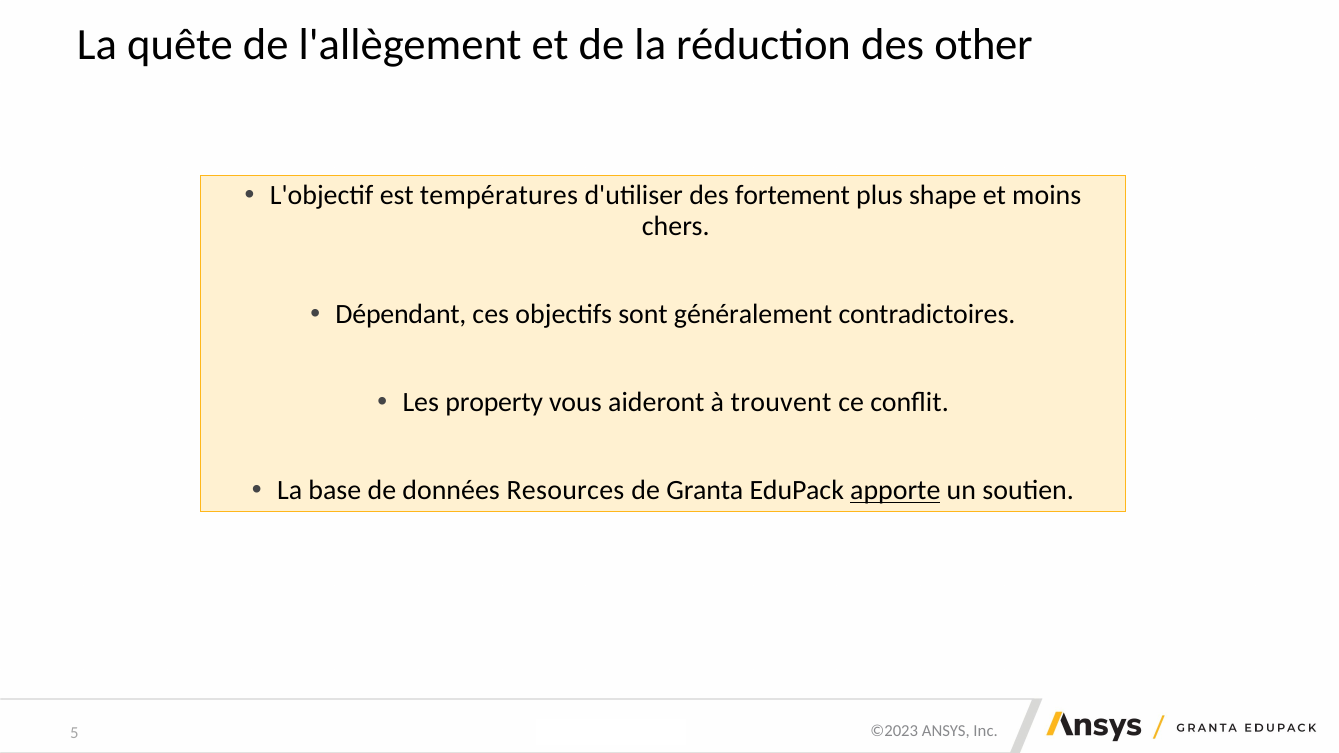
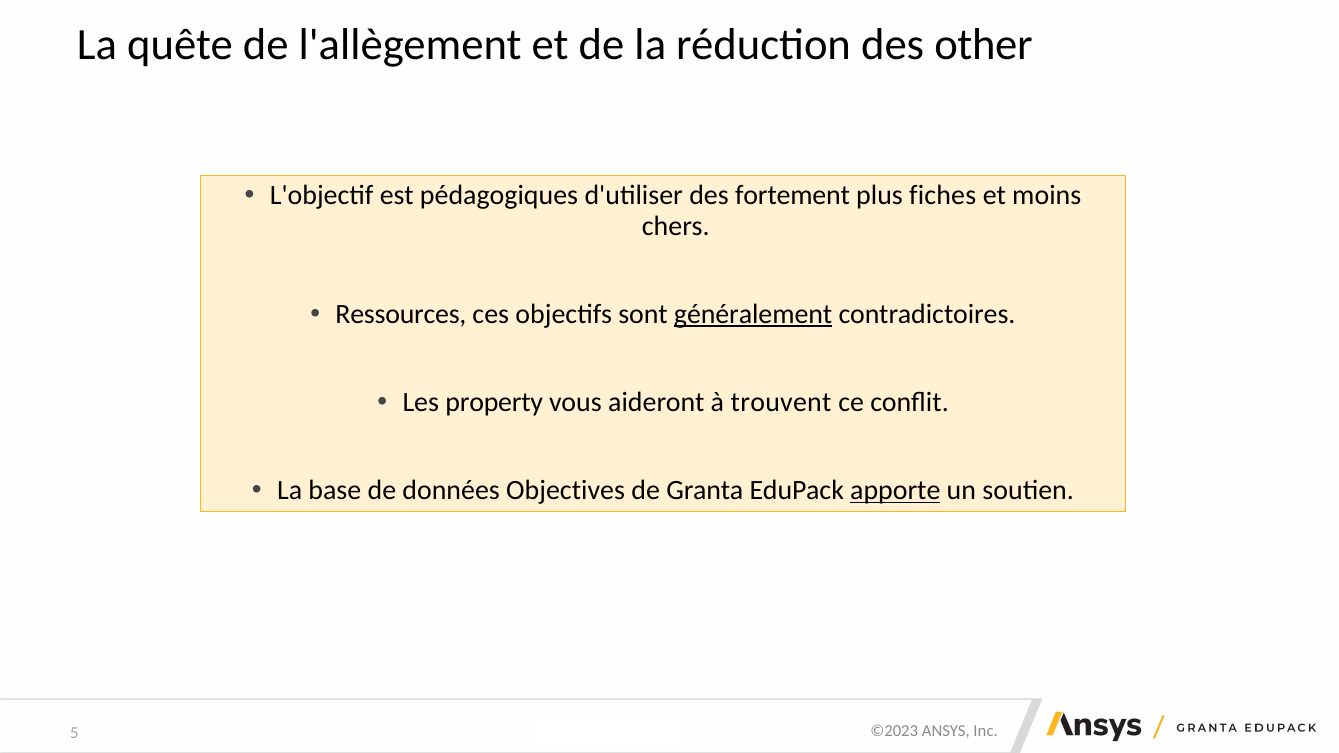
températures: températures -> pédagogiques
shape: shape -> fiches
Dépendant: Dépendant -> Ressources
généralement underline: none -> present
Resources: Resources -> Objectives
